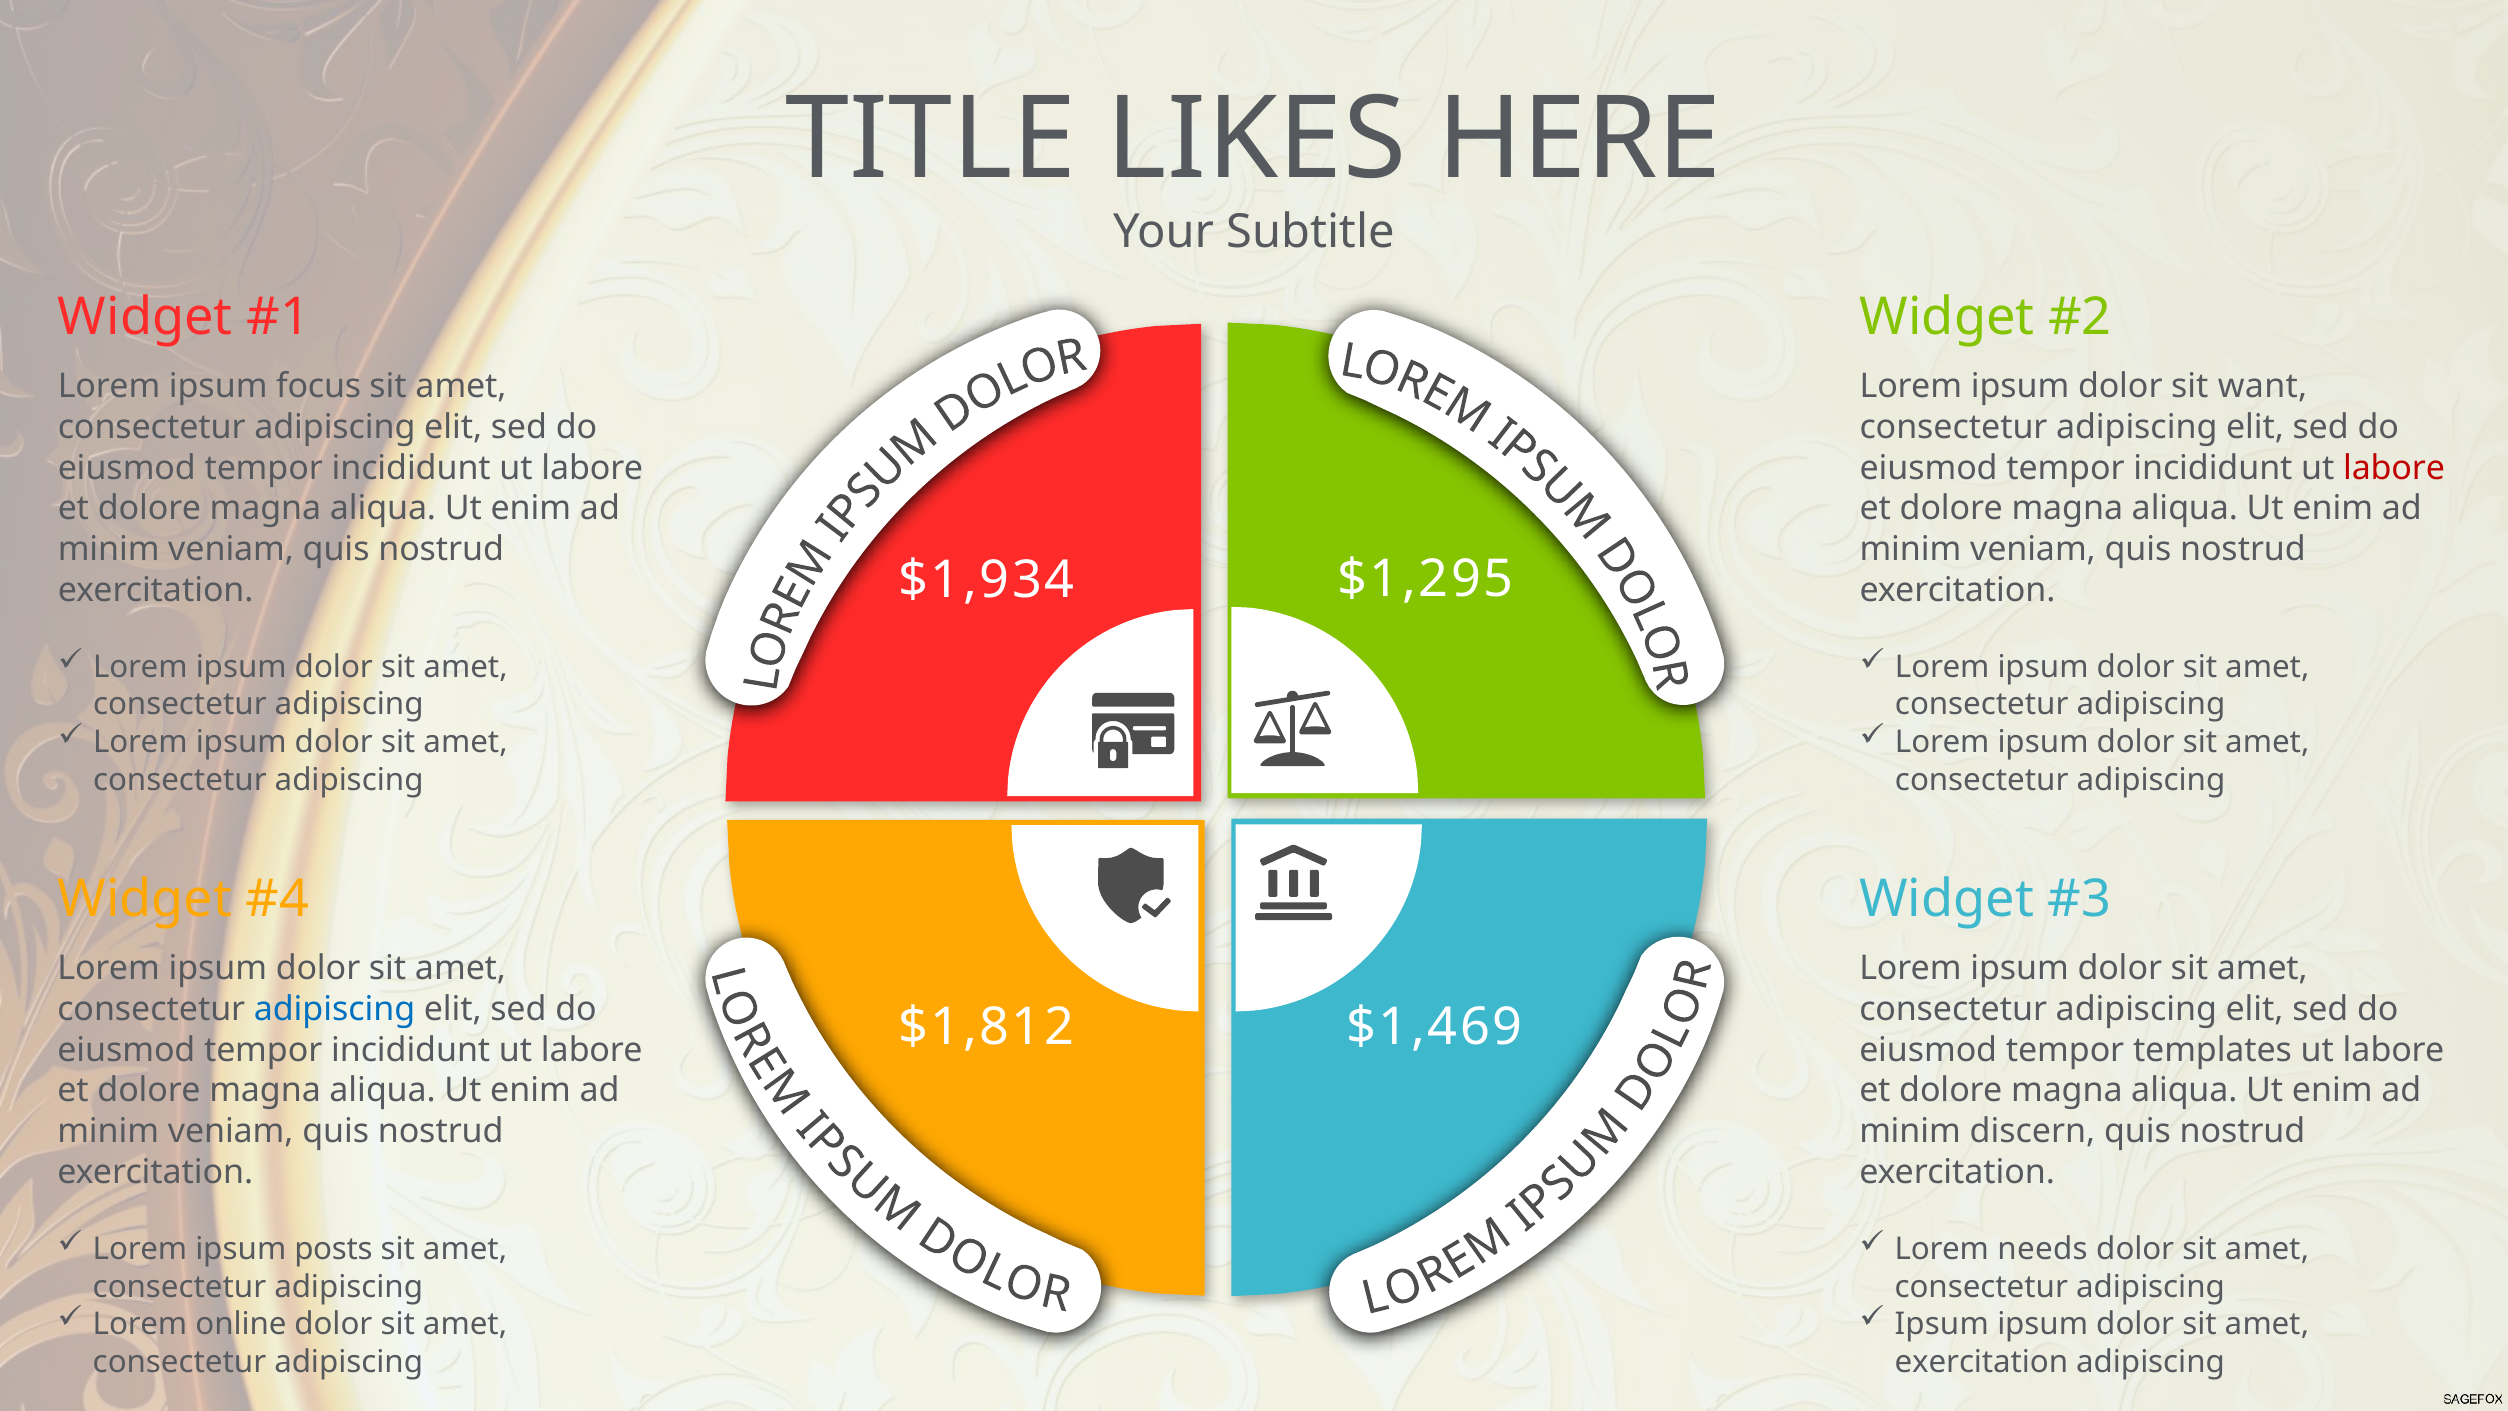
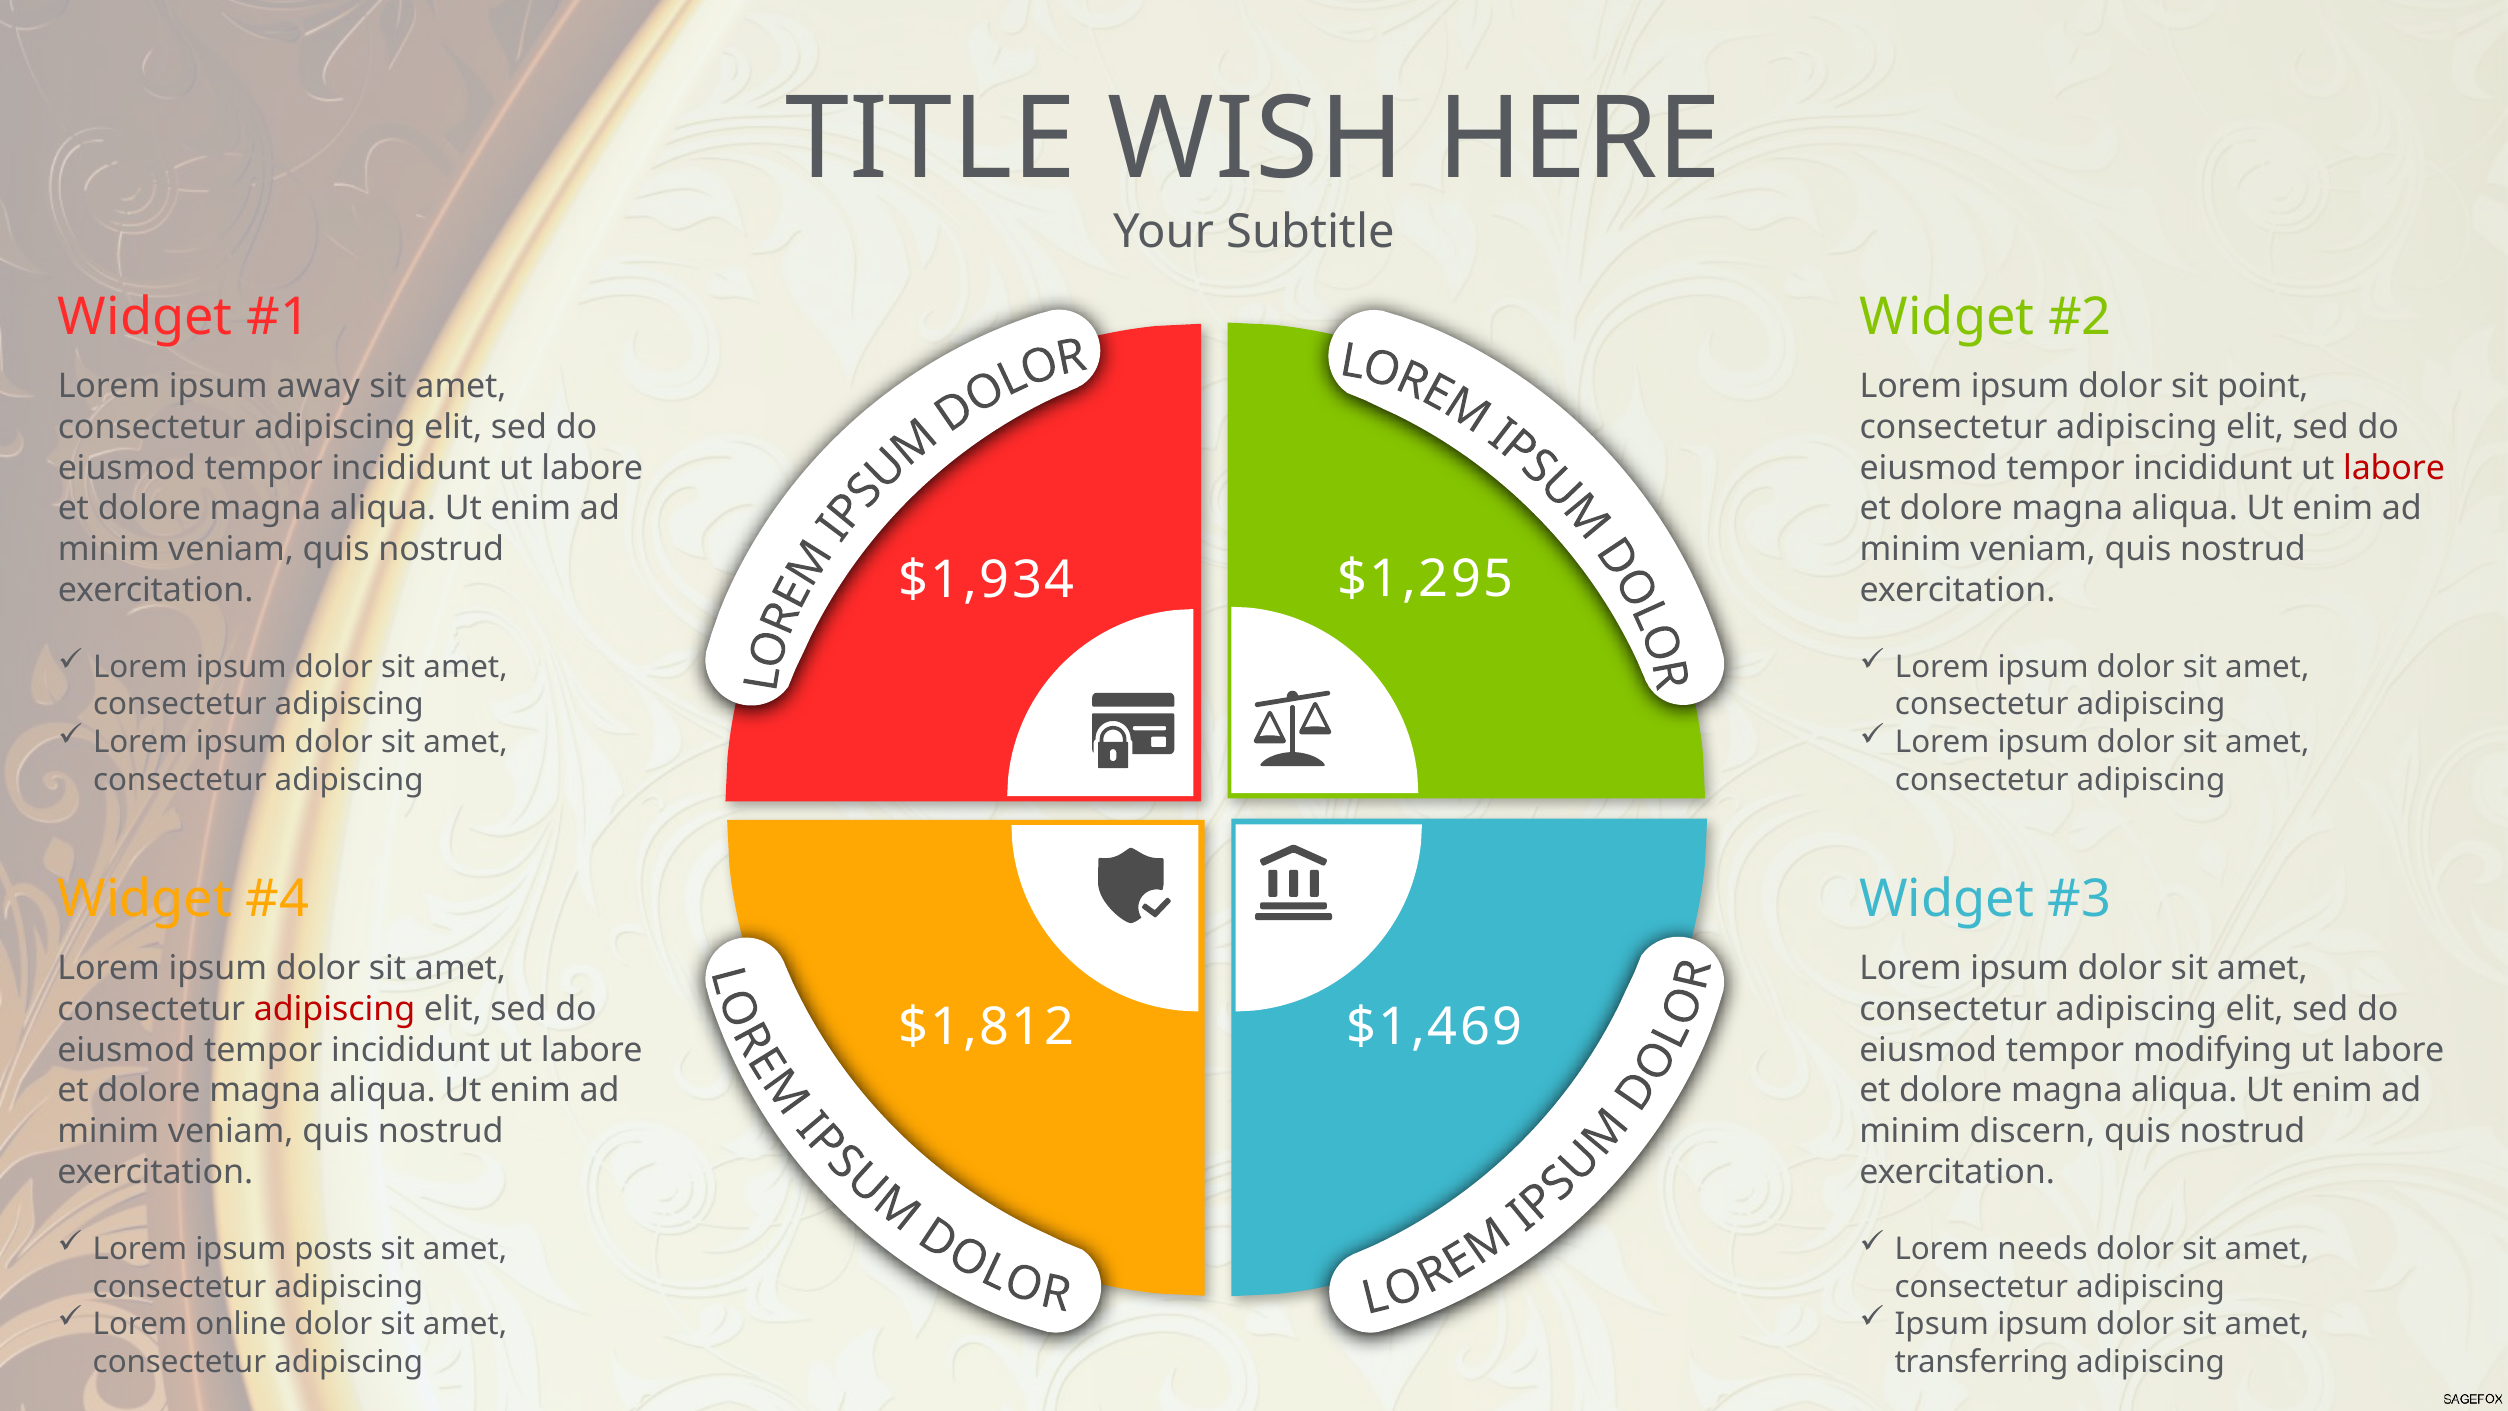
LIKES: LIKES -> WISH
focus: focus -> away
want: want -> point
adipiscing at (335, 1009) colour: blue -> red
templates: templates -> modifying
exercitation at (1981, 1362): exercitation -> transferring
